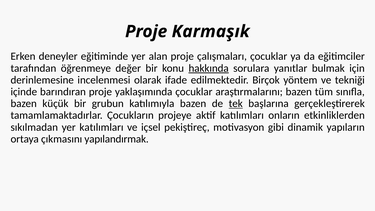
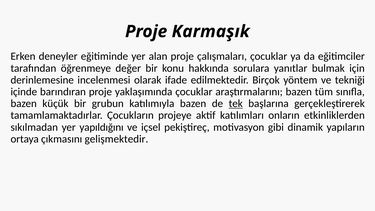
hakkında underline: present -> none
yer katılımları: katılımları -> yapıldığını
yapılandırmak: yapılandırmak -> gelişmektedir
